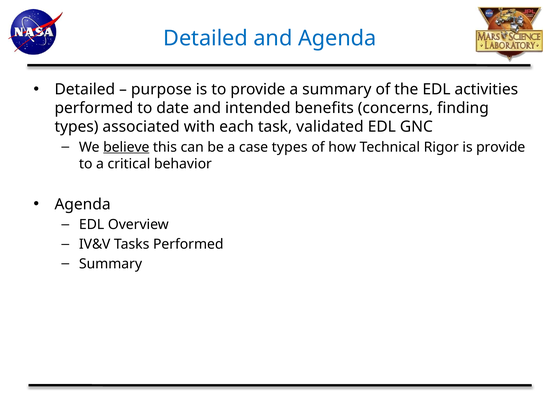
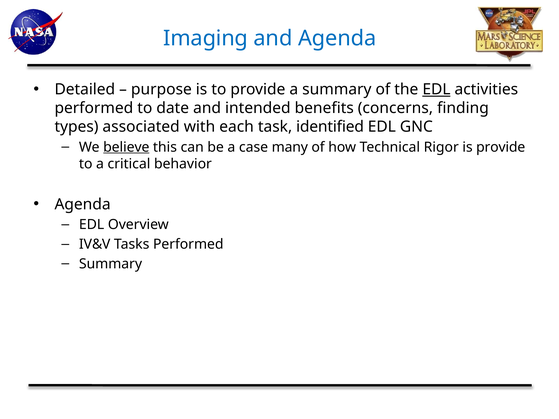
Detailed at (206, 38): Detailed -> Imaging
EDL at (436, 89) underline: none -> present
validated: validated -> identified
case types: types -> many
